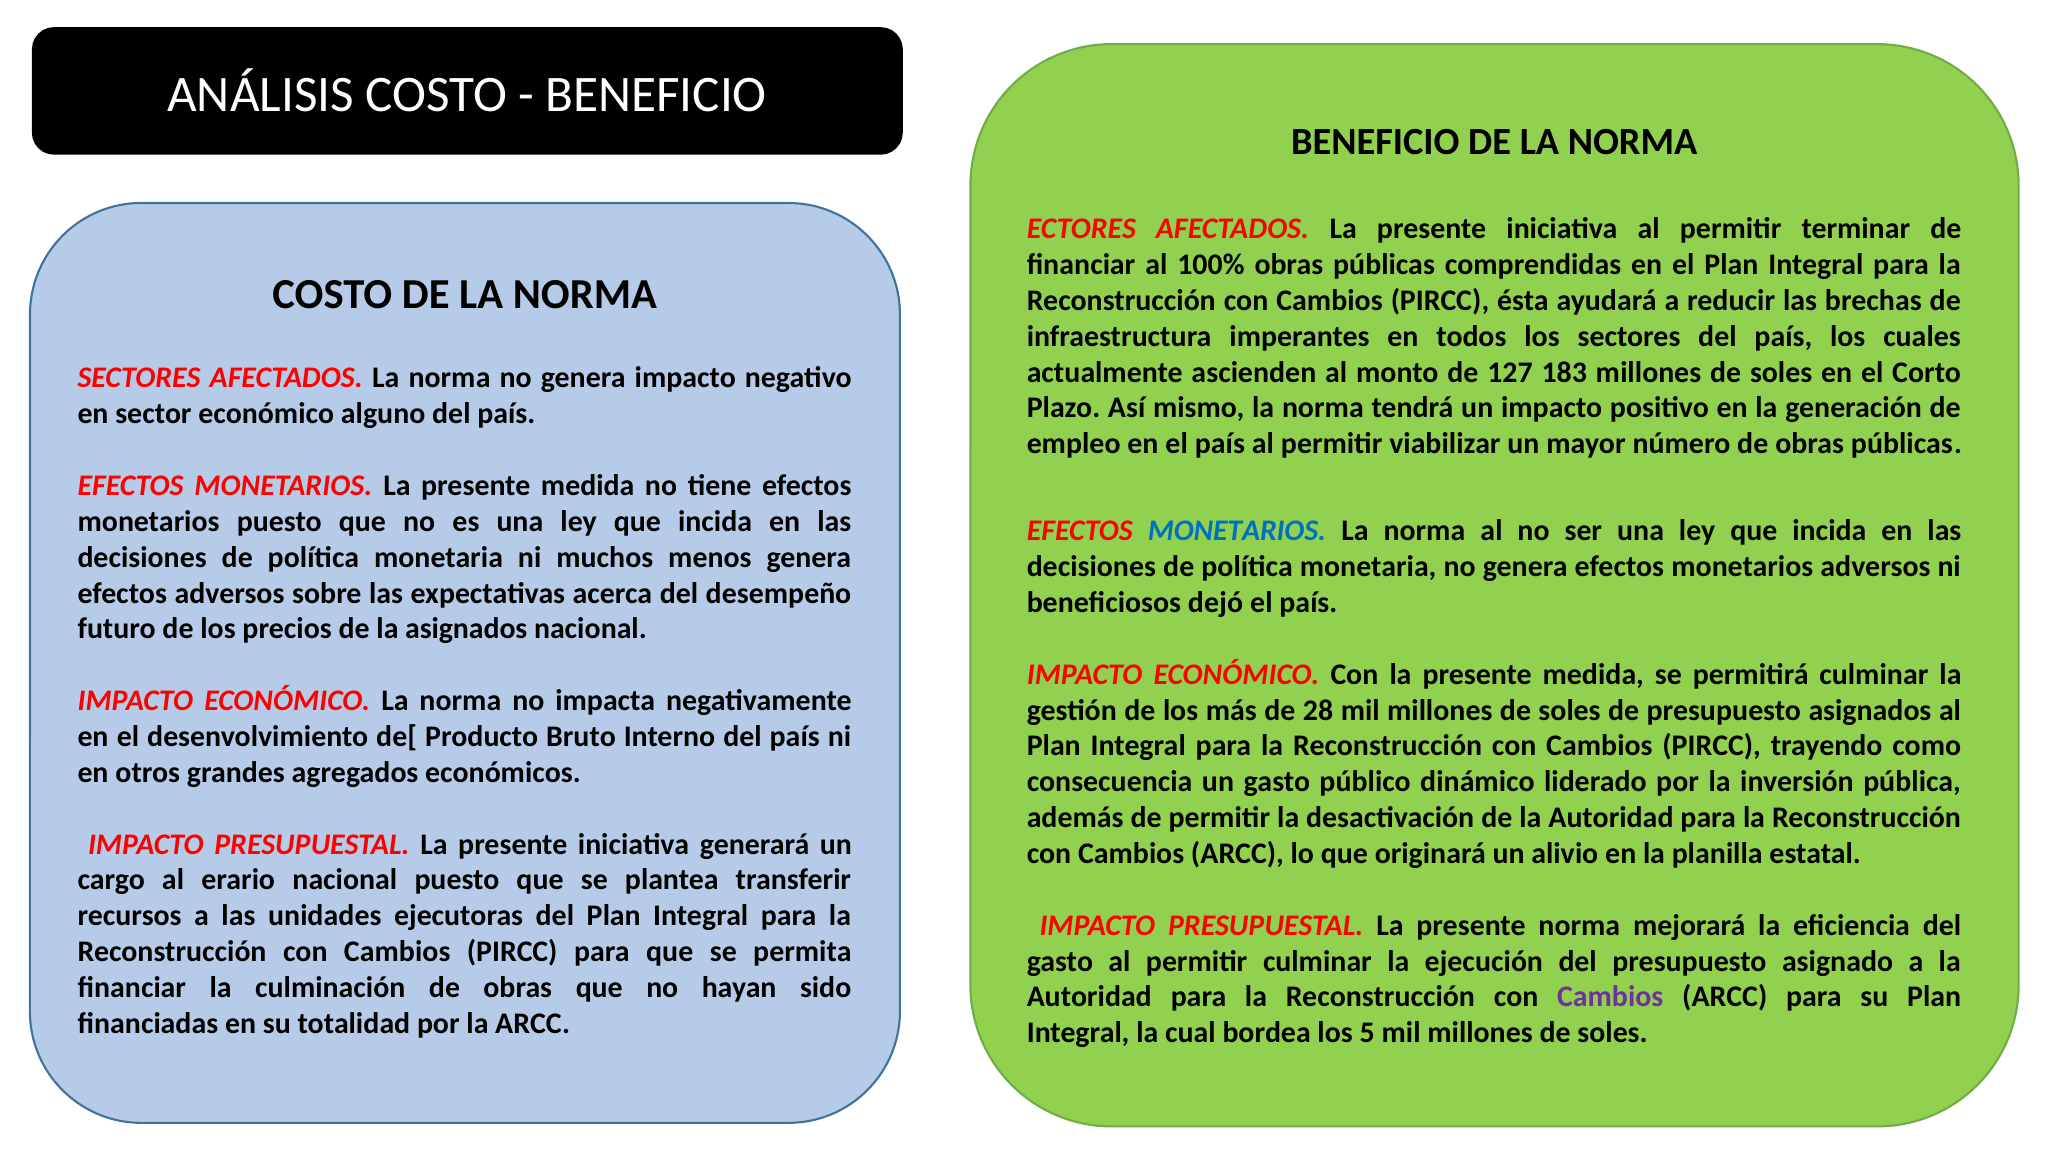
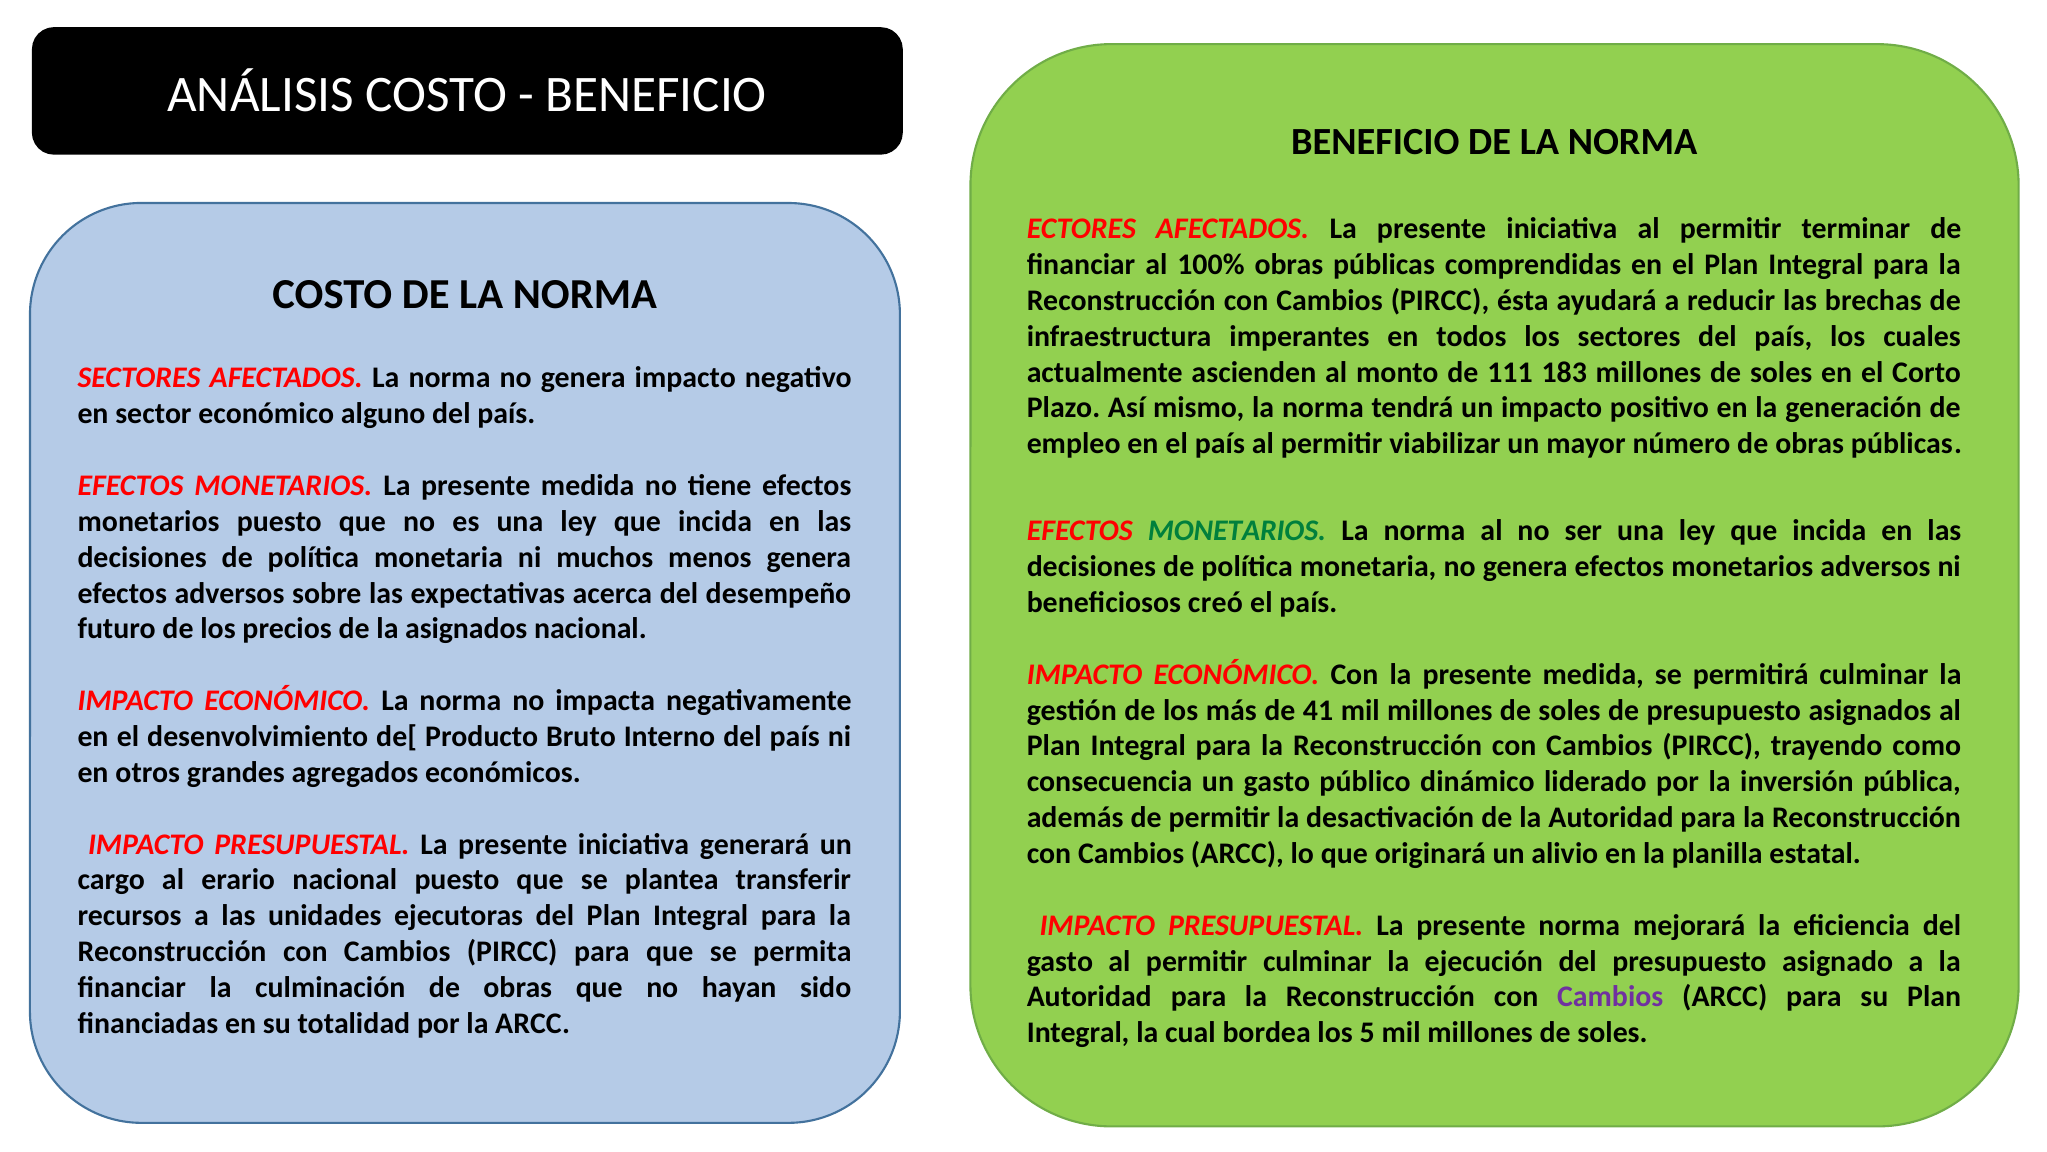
127: 127 -> 111
MONETARIOS at (1237, 531) colour: blue -> green
dejó: dejó -> creó
28: 28 -> 41
